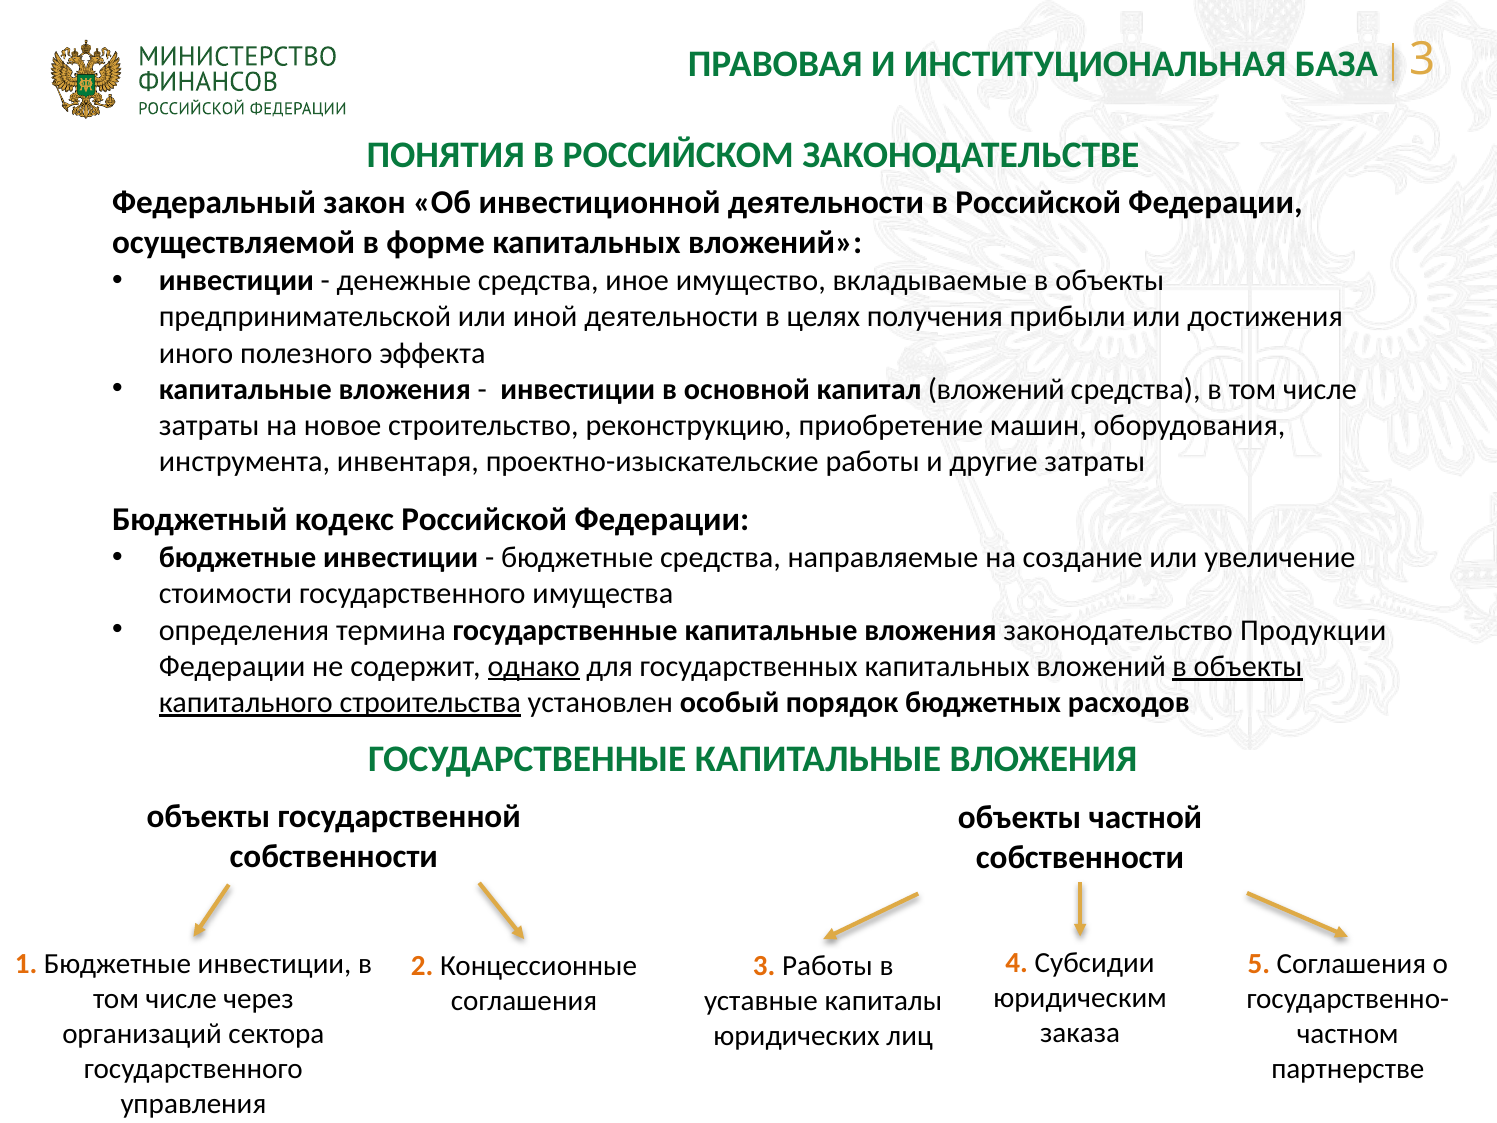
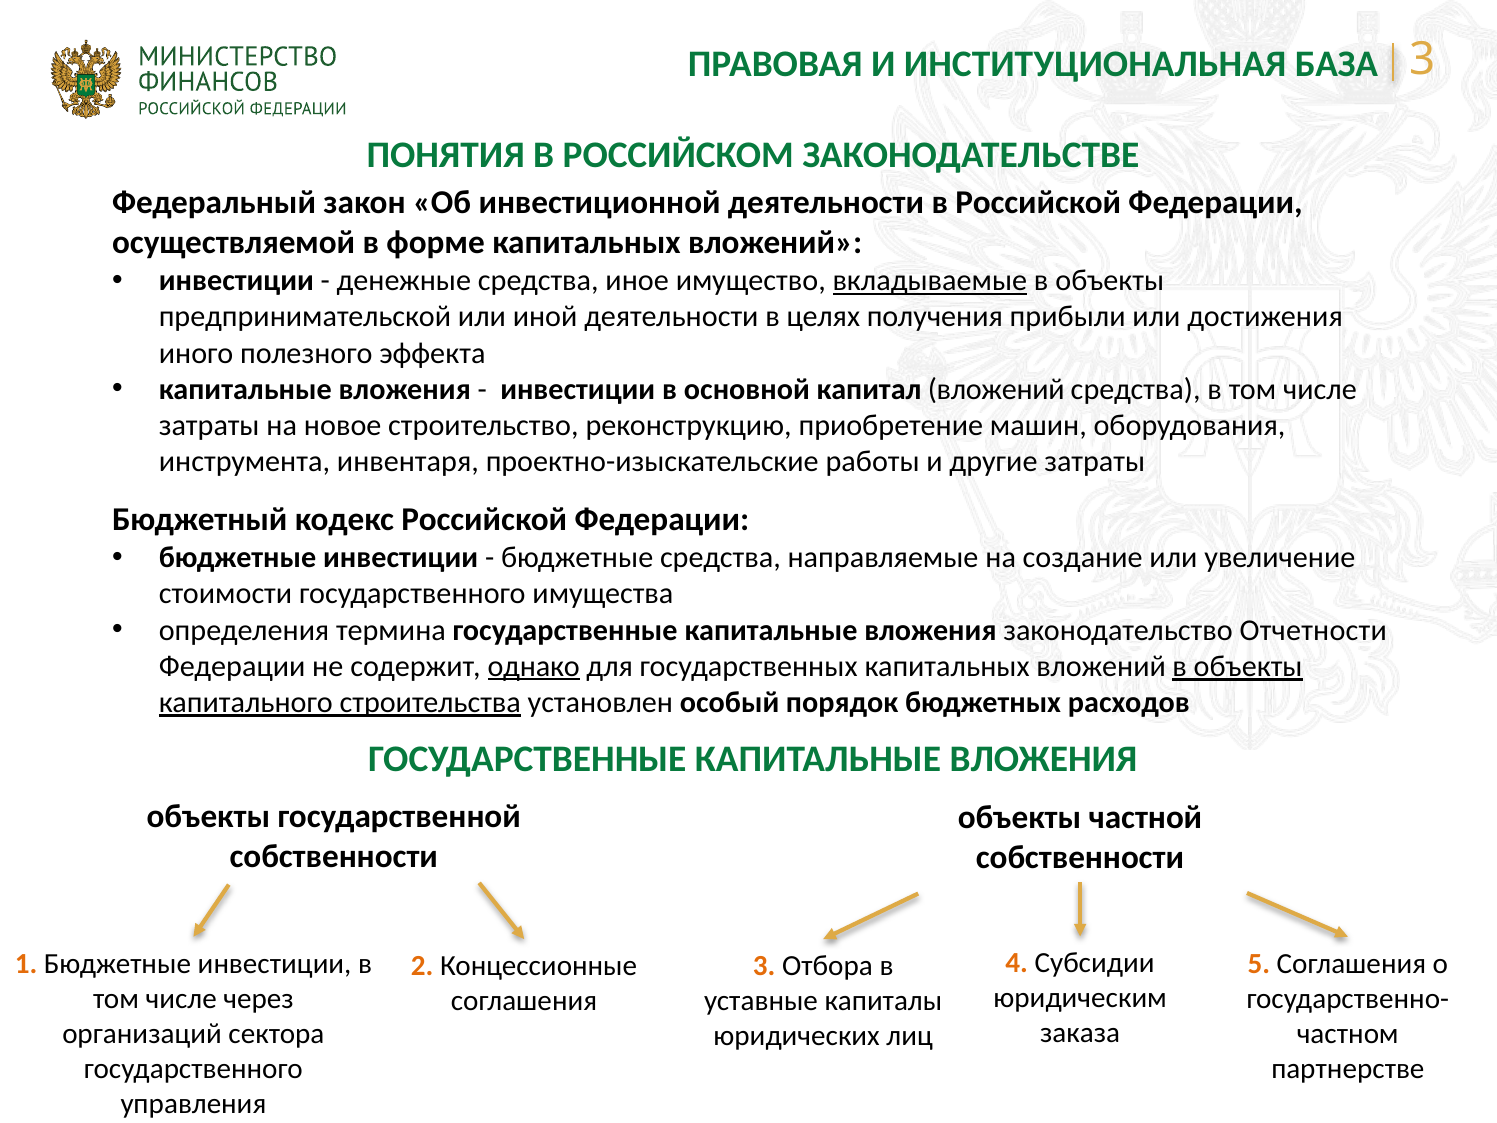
вкладываемые underline: none -> present
Продукции: Продукции -> Отчетности
3 Работы: Работы -> Отбора
